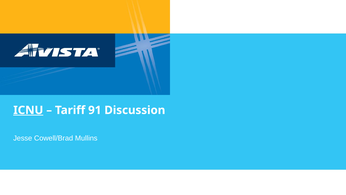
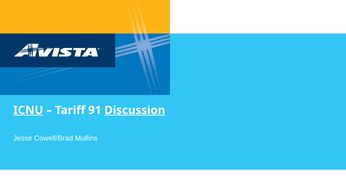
Discussion underline: none -> present
